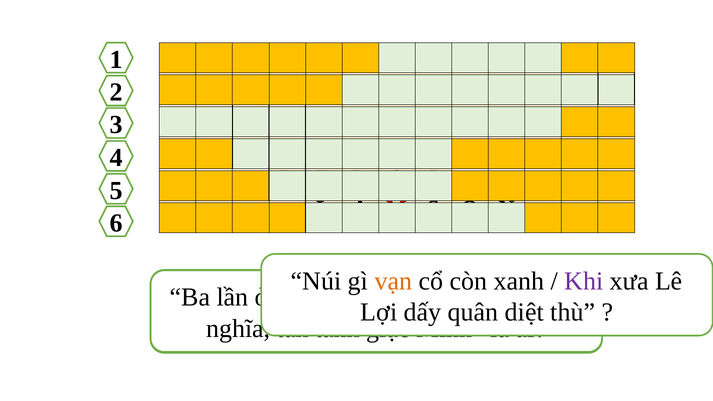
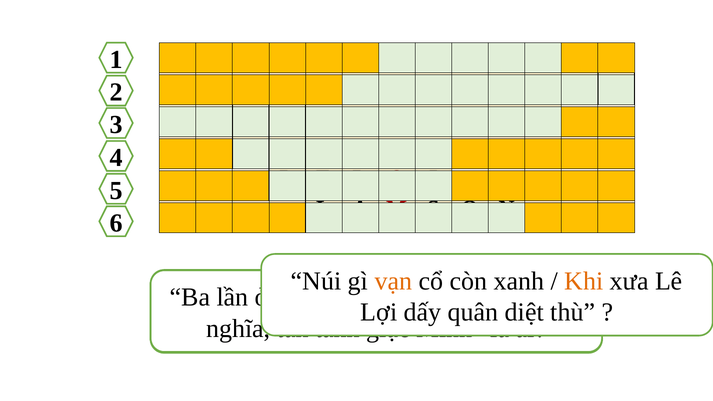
Khi colour: purple -> orange
